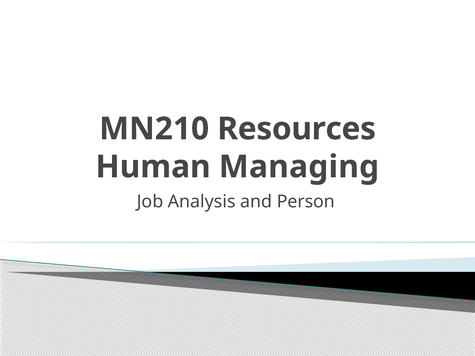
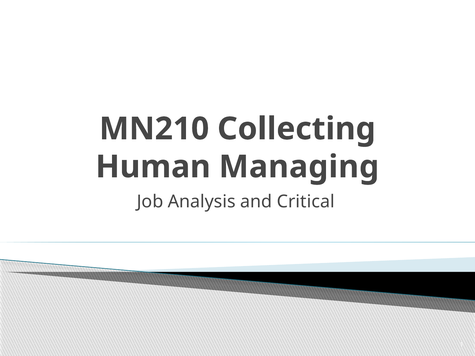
Resources: Resources -> Collecting
Person: Person -> Critical
